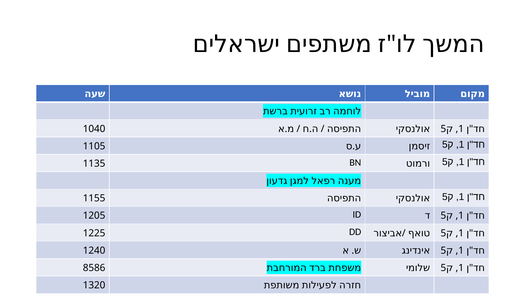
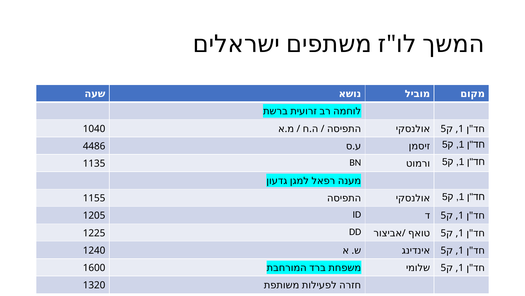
1105: 1105 -> 4486
8586: 8586 -> 1600
